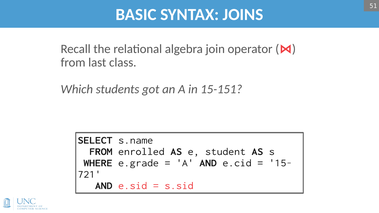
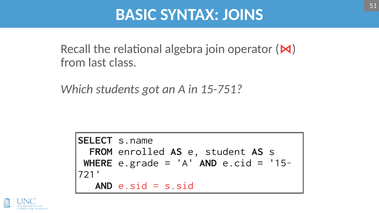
15-151: 15-151 -> 15-751
